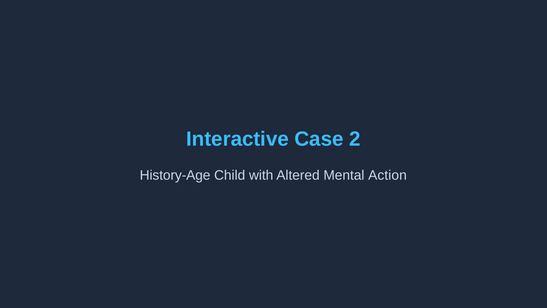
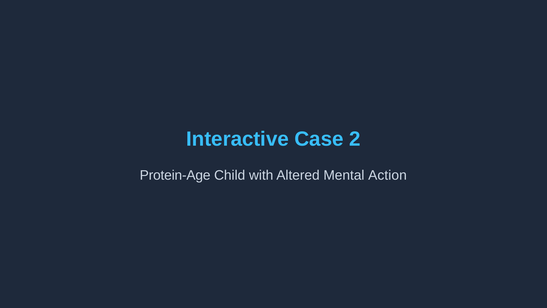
History-Age: History-Age -> Protein-Age
